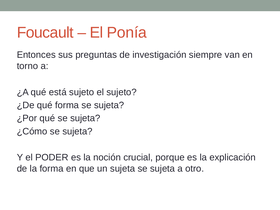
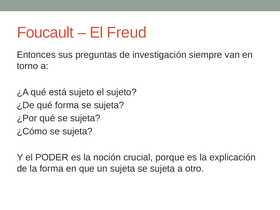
Ponía: Ponía -> Freud
